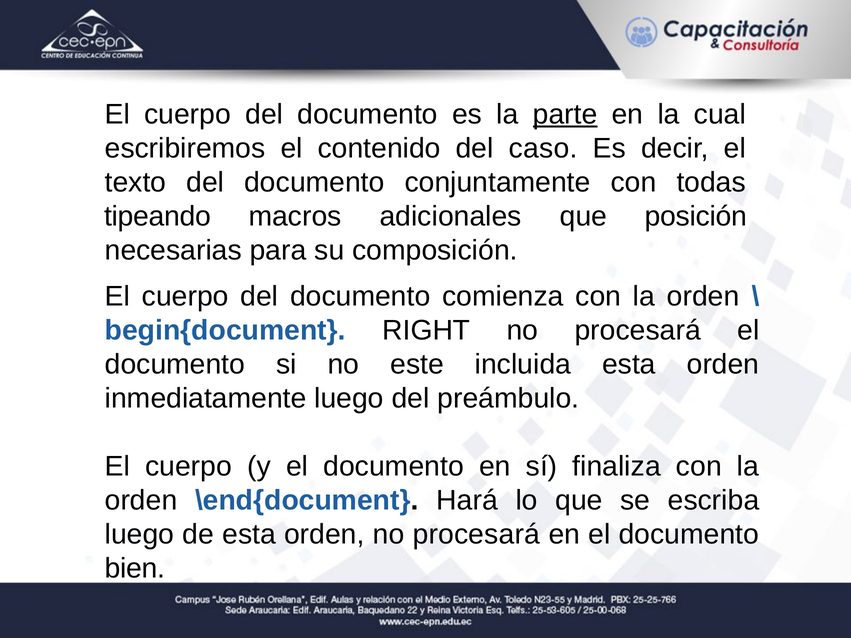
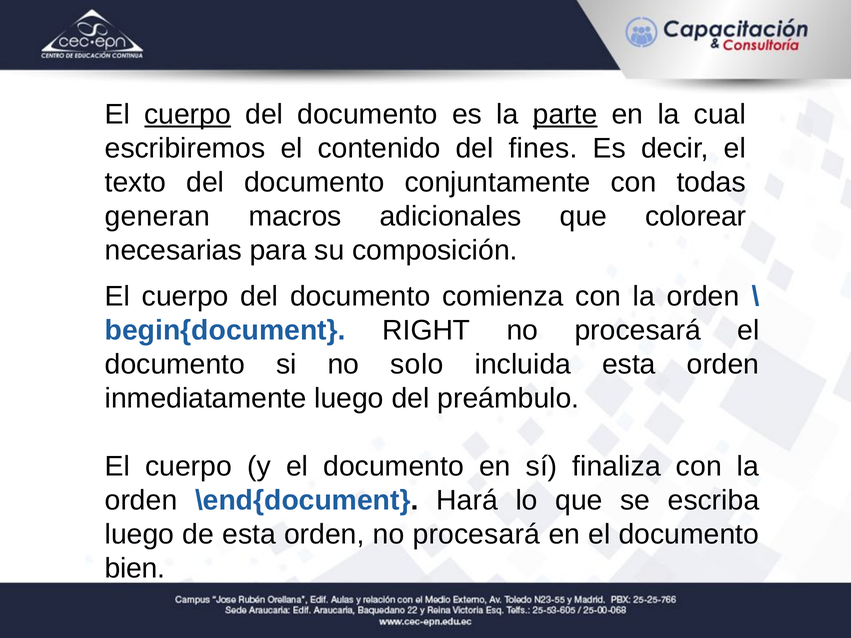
cuerpo at (188, 114) underline: none -> present
caso: caso -> fines
tipeando: tipeando -> generan
posición: posición -> colorear
este: este -> solo
